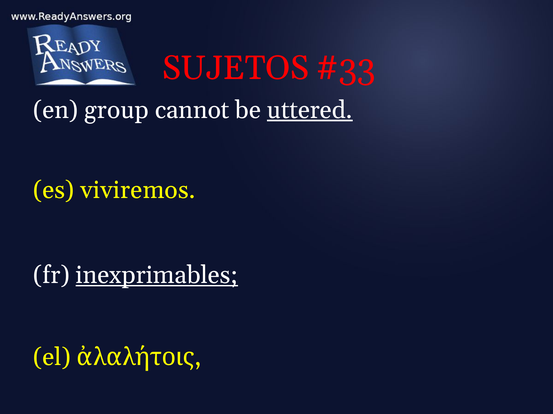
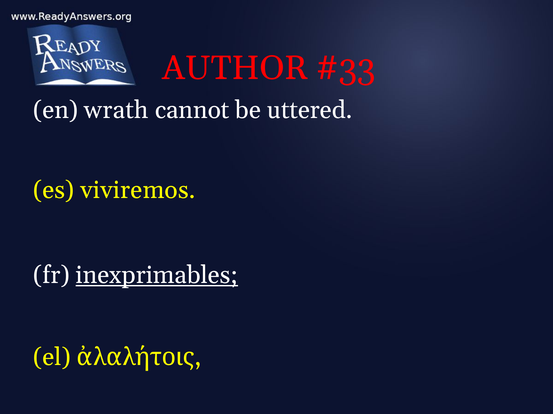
SUJETOS: SUJETOS -> AUTHOR
group: group -> wrath
uttered underline: present -> none
